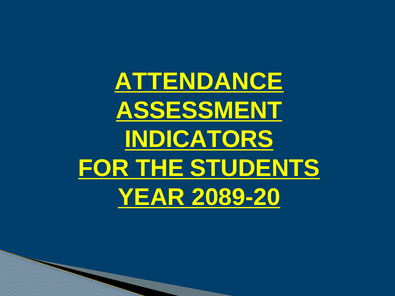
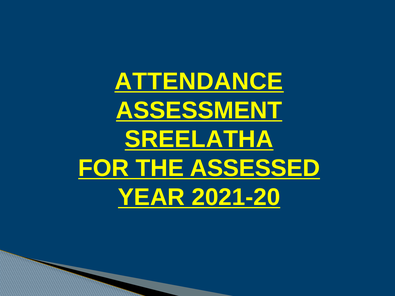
INDICATORS: INDICATORS -> SREELATHA
STUDENTS: STUDENTS -> ASSESSED
2089-20: 2089-20 -> 2021-20
